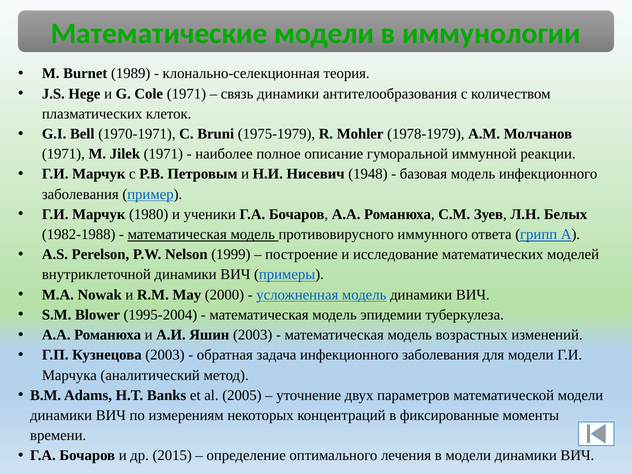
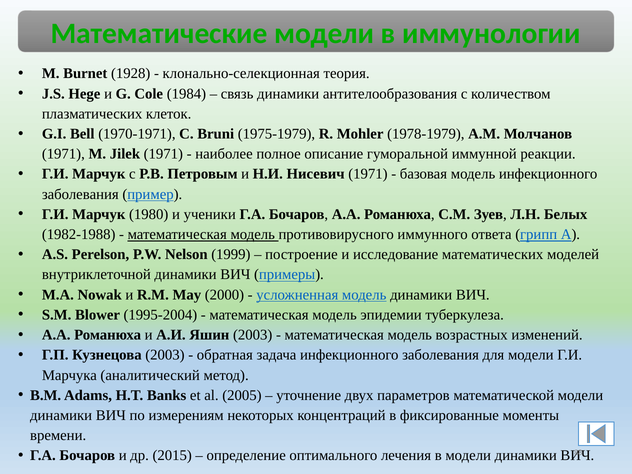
1989: 1989 -> 1928
Cole 1971: 1971 -> 1984
Нисевич 1948: 1948 -> 1971
